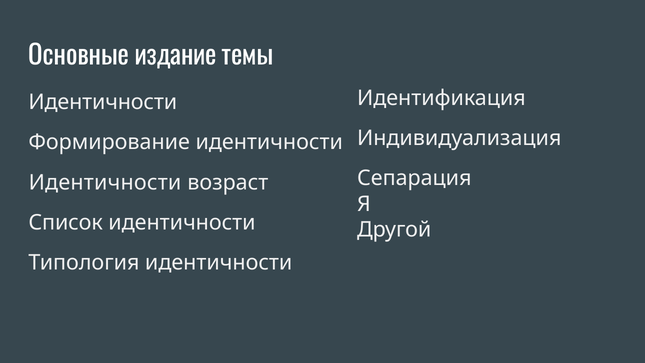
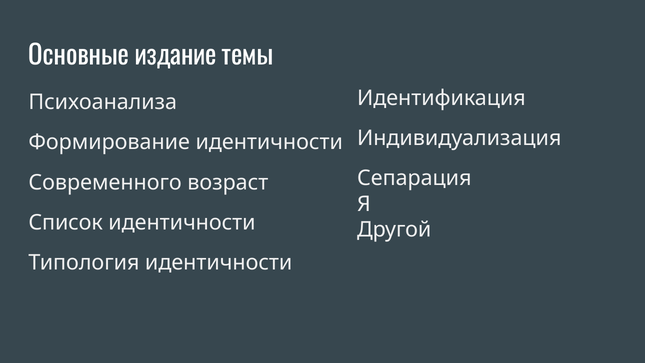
Идентичности at (103, 102): Идентичности -> Психоанализа
Идентичности at (105, 182): Идентичности -> Современного
